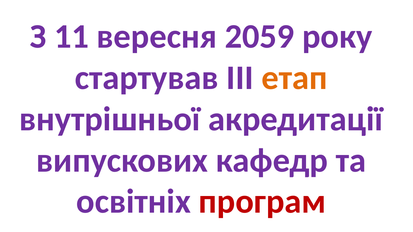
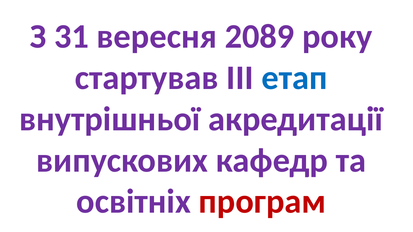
11: 11 -> 31
2059: 2059 -> 2089
етап colour: orange -> blue
